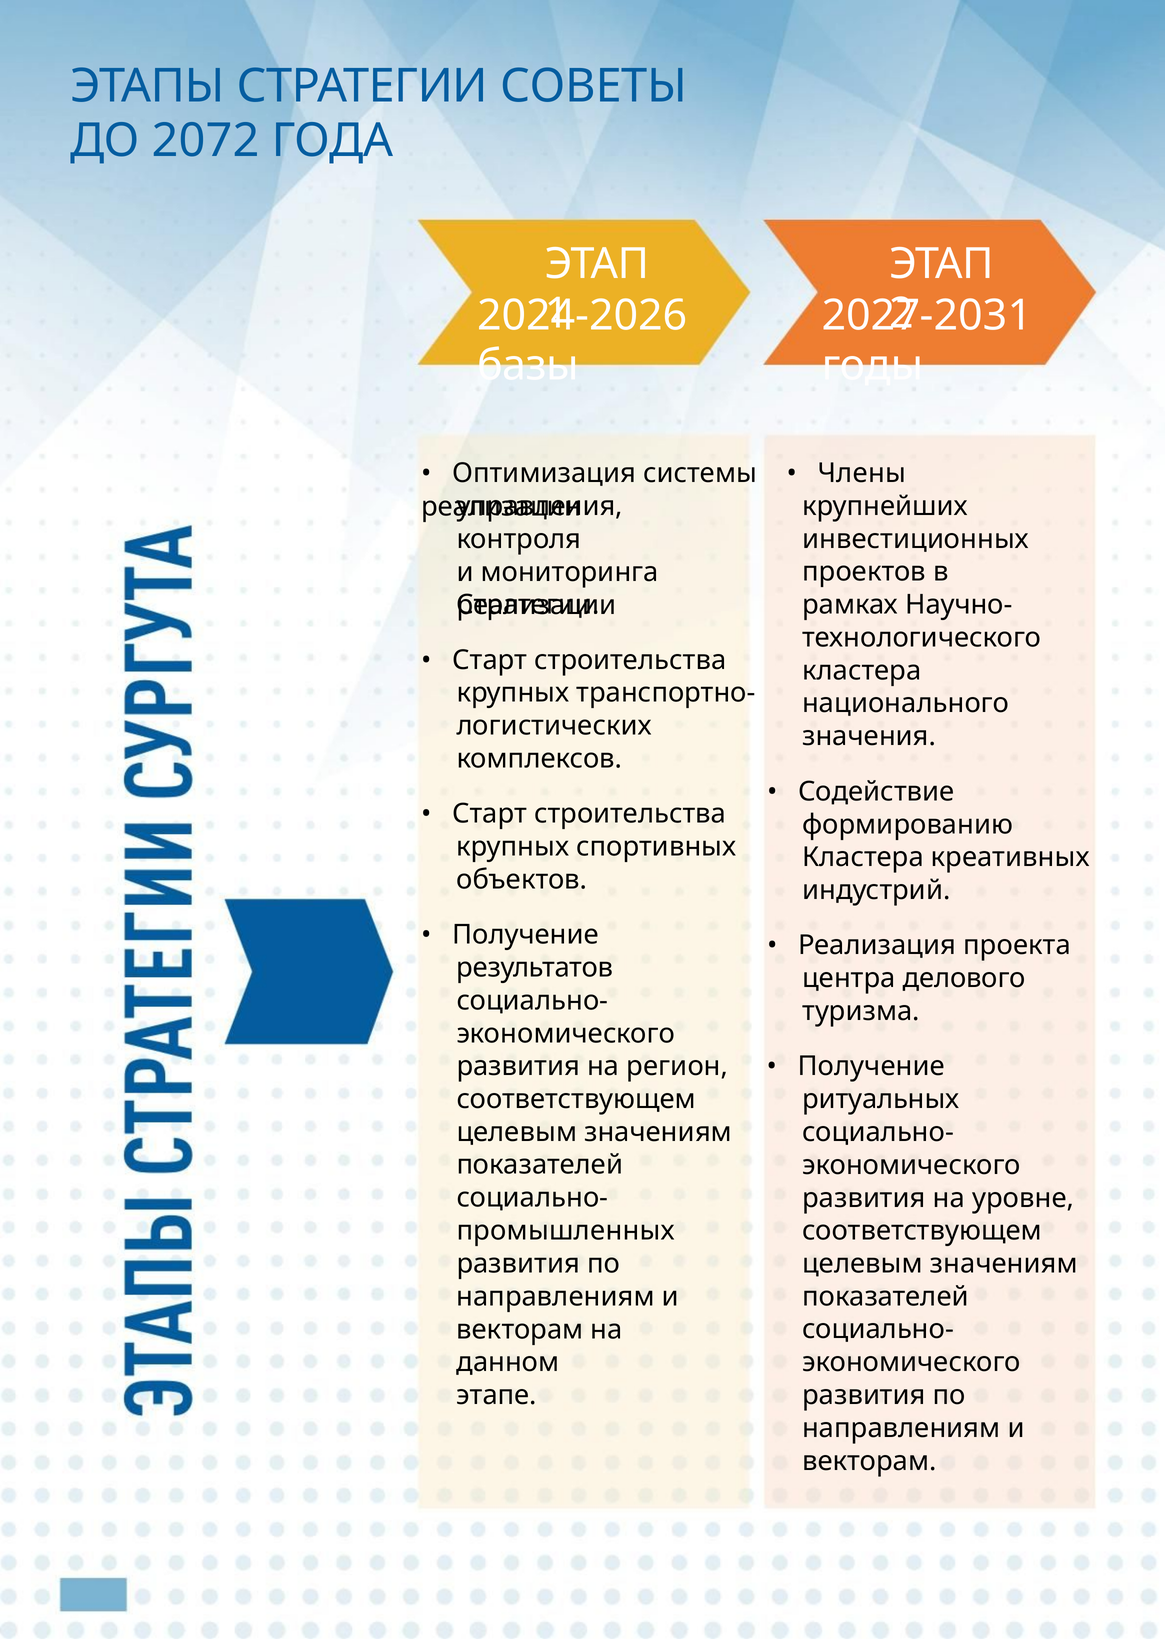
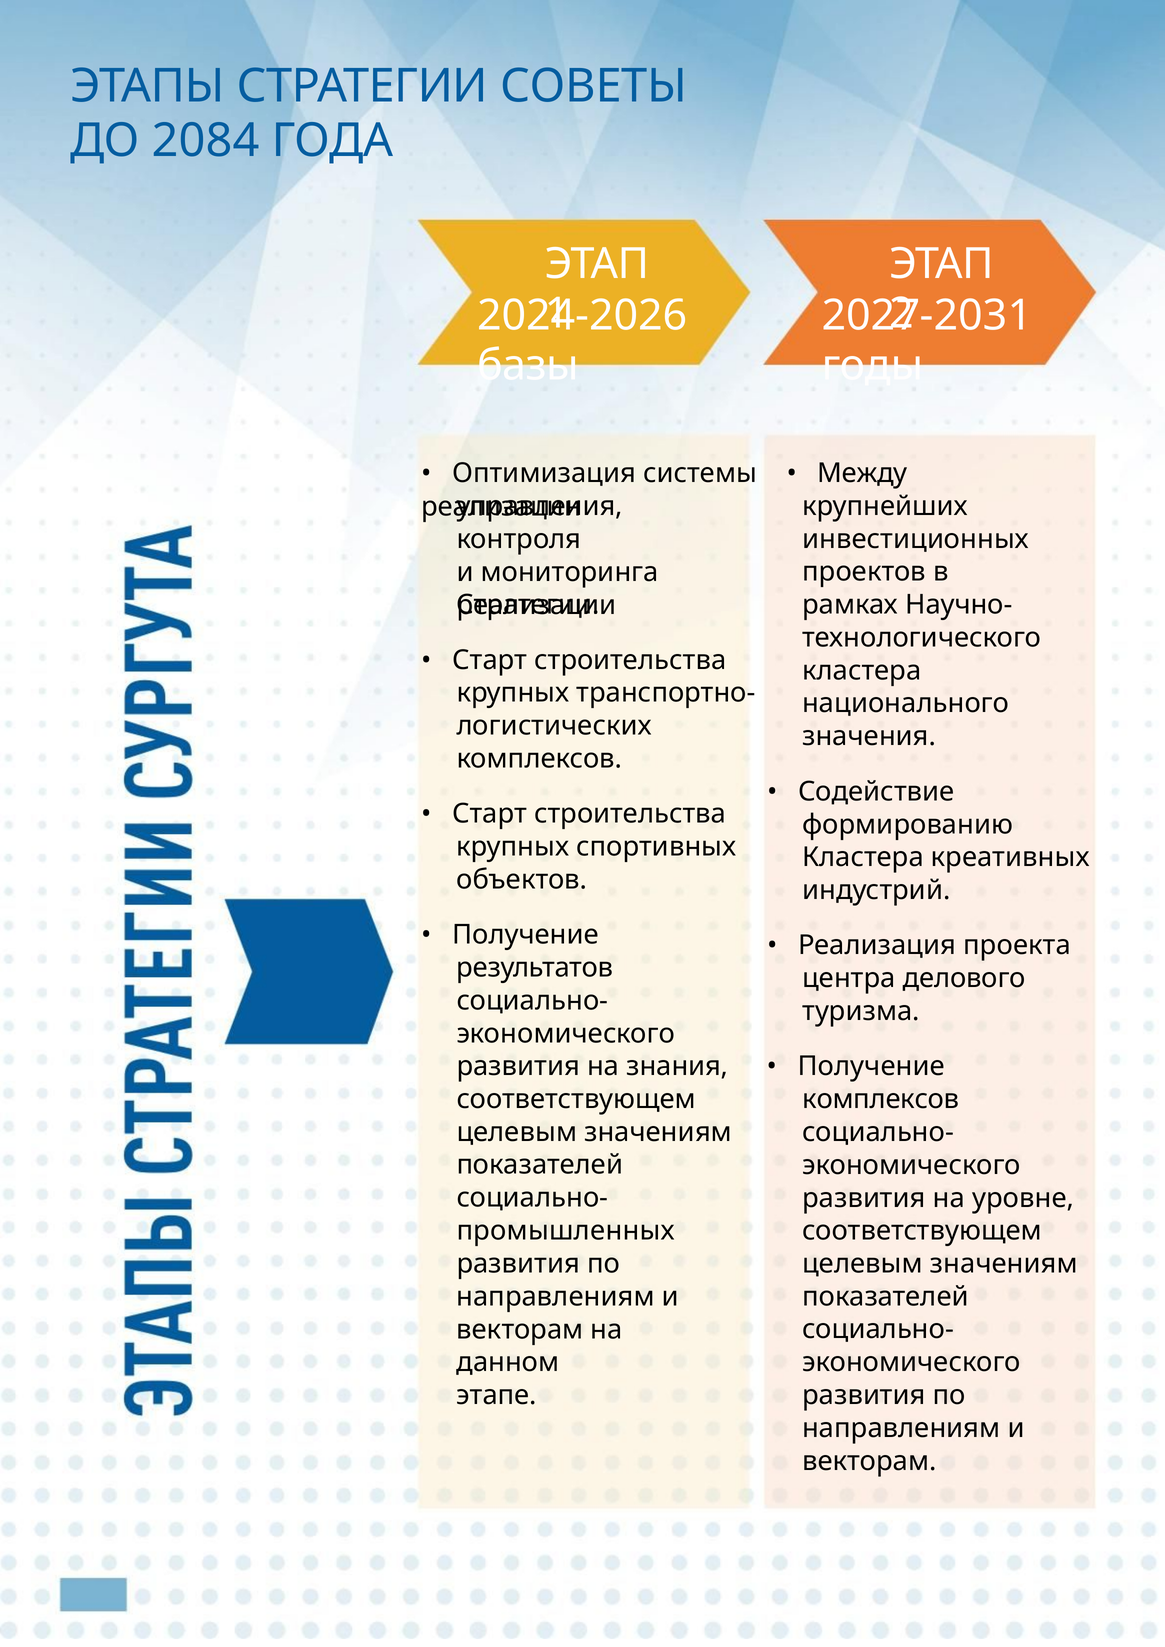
2072: 2072 -> 2084
Члены: Члены -> Между
регион: регион -> знания
ритуальных at (881, 1099): ритуальных -> комплексов
